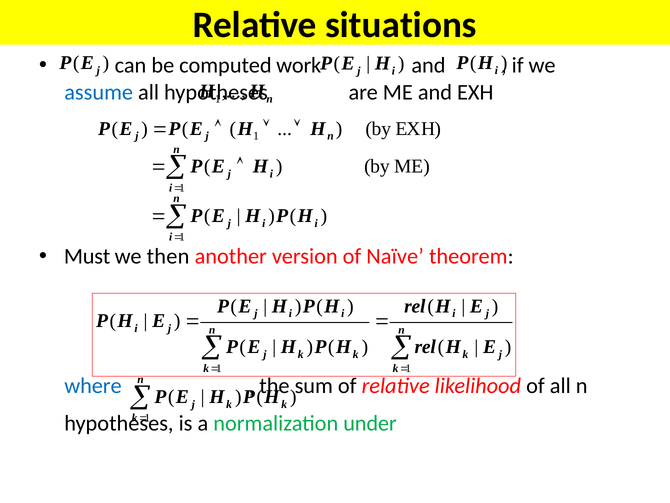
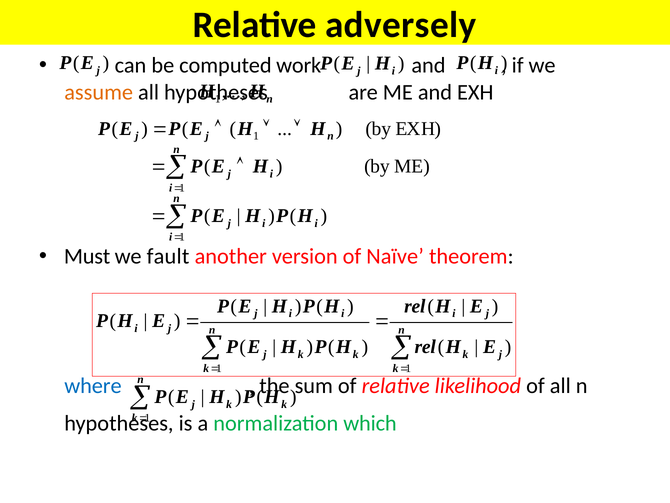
situations: situations -> adversely
assume colour: blue -> orange
then: then -> fault
under: under -> which
